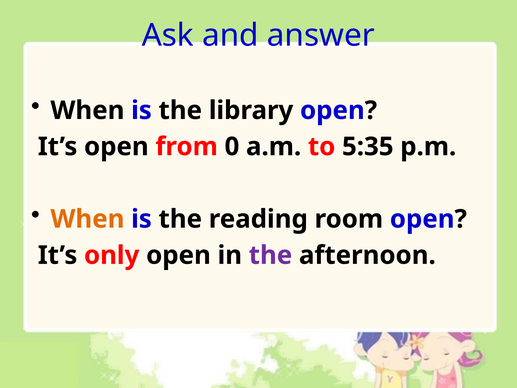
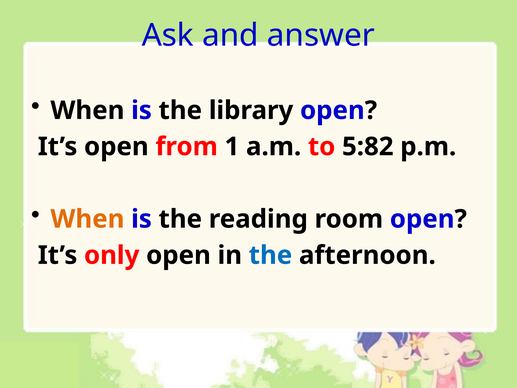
0: 0 -> 1
5:35: 5:35 -> 5:82
the at (270, 255) colour: purple -> blue
